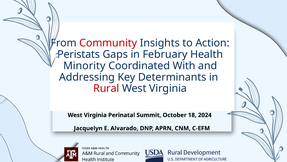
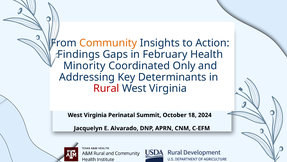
Community colour: red -> orange
Peristats: Peristats -> Findings
With: With -> Only
